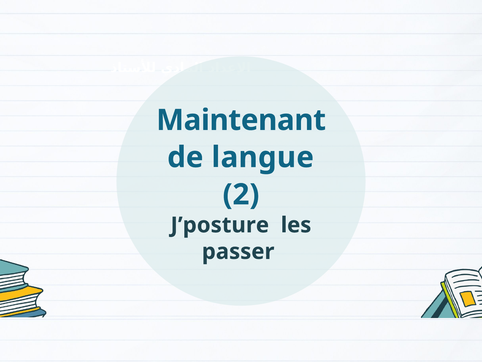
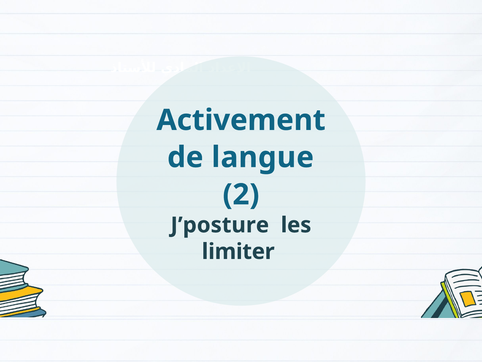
Maintenant: Maintenant -> Activement
passer: passer -> limiter
